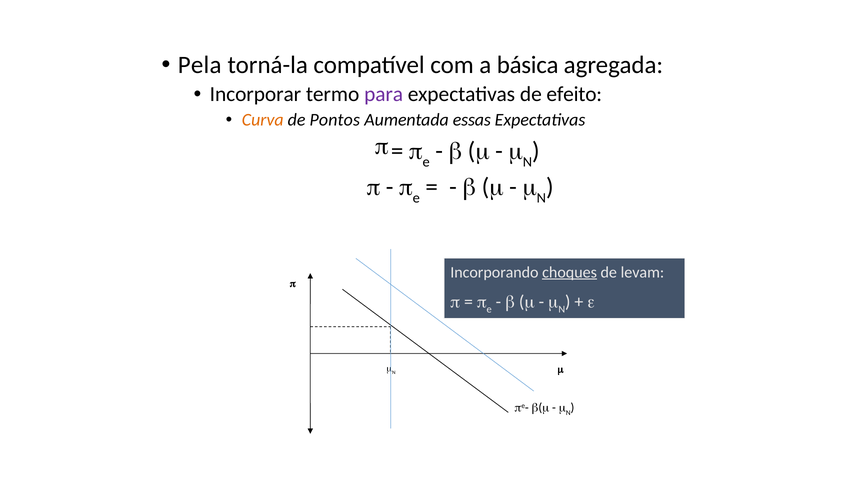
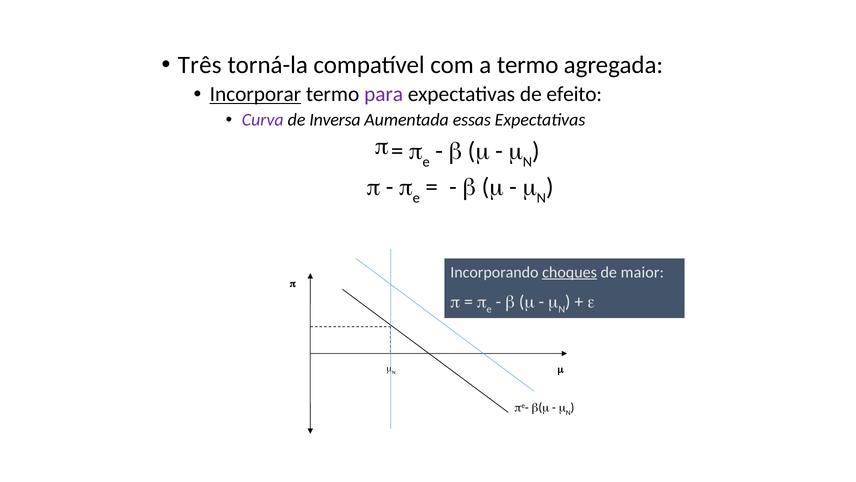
Pela: Pela -> Três
a básica: básica -> termo
Incorporar underline: none -> present
Curva colour: orange -> purple
Pontos: Pontos -> Inversa
levam: levam -> maior
